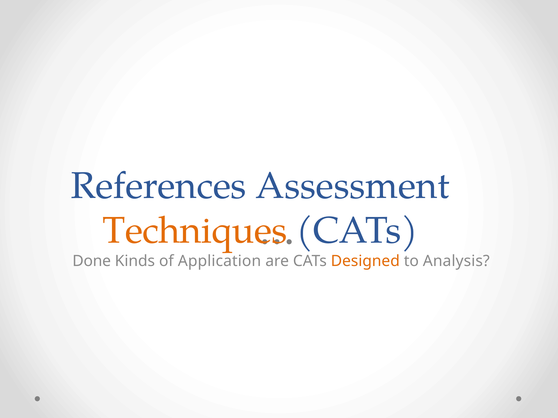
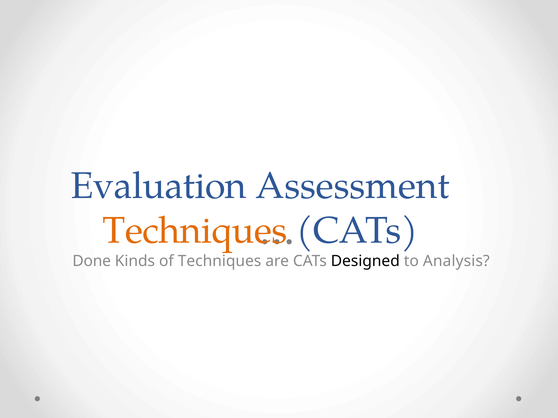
References: References -> Evaluation
of Application: Application -> Techniques
Designed colour: orange -> black
